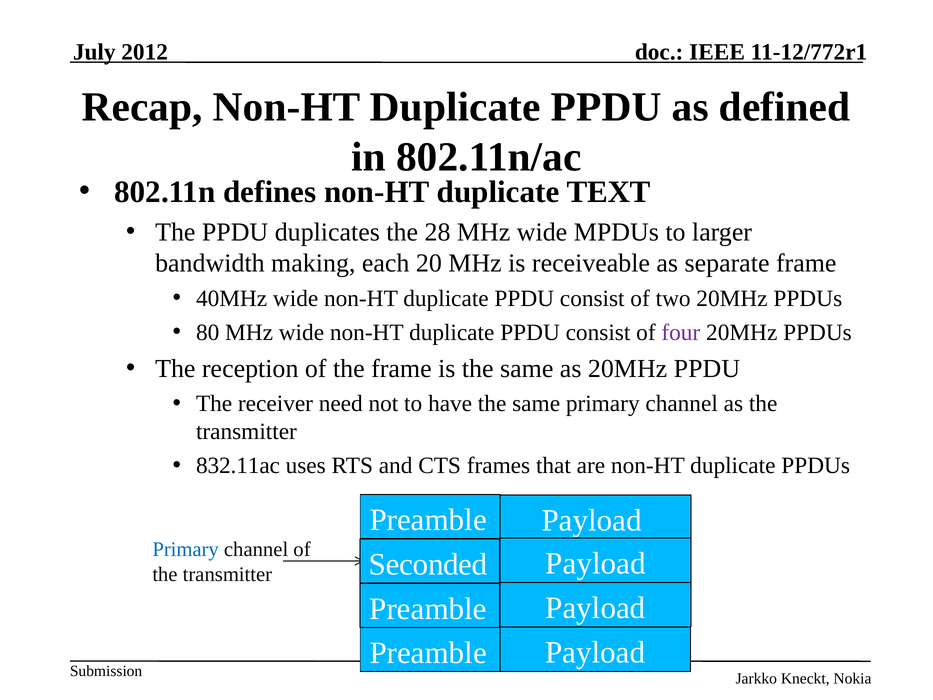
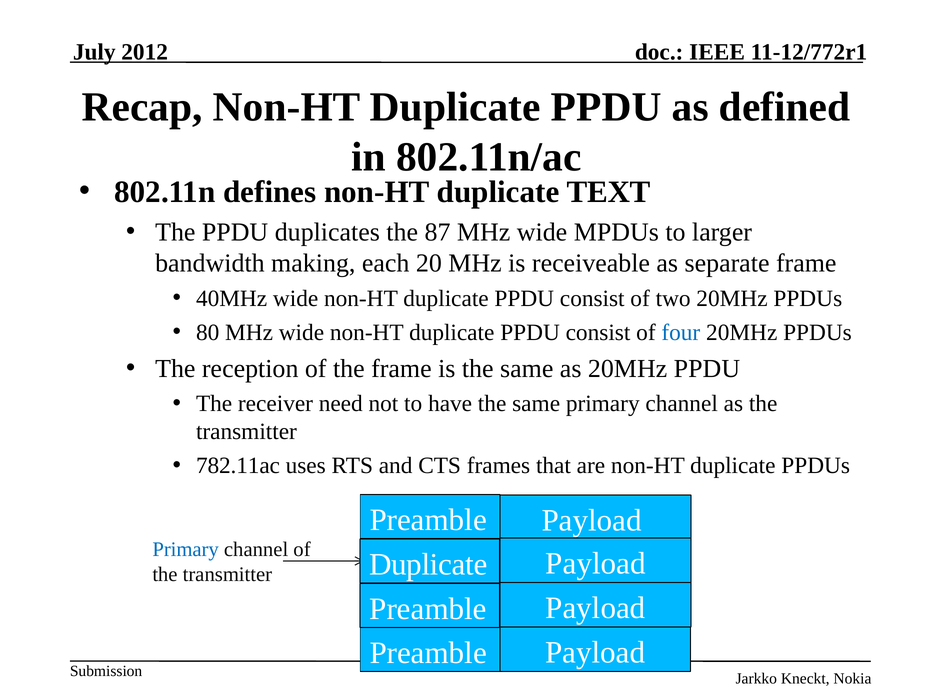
28: 28 -> 87
four colour: purple -> blue
832.11ac: 832.11ac -> 782.11ac
Seconded at (428, 564): Seconded -> Duplicate
